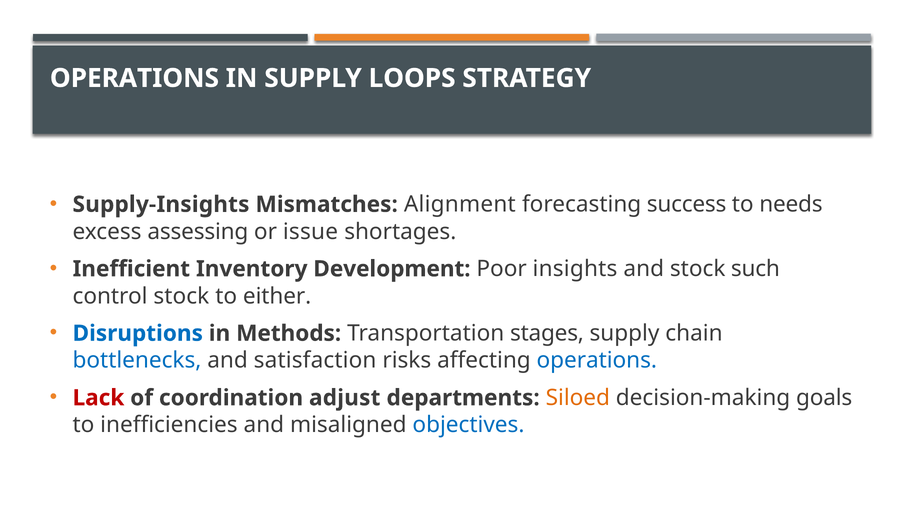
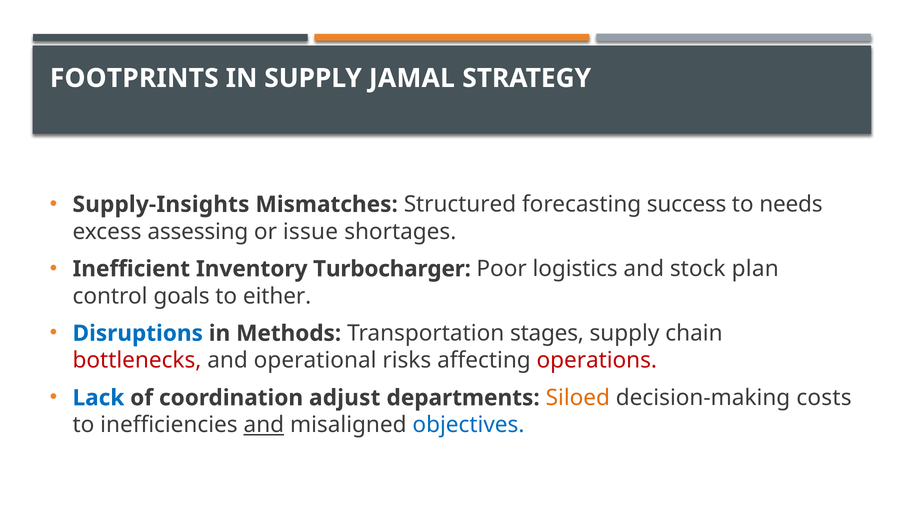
OPERATIONS at (134, 78): OPERATIONS -> FOOTPRINTS
LOOPS: LOOPS -> JAMAL
Alignment: Alignment -> Structured
Development: Development -> Turbocharger
insights: insights -> logistics
such: such -> plan
control stock: stock -> goals
bottlenecks colour: blue -> red
satisfaction: satisfaction -> operational
operations at (597, 360) colour: blue -> red
Lack colour: red -> blue
goals: goals -> costs
and at (264, 425) underline: none -> present
